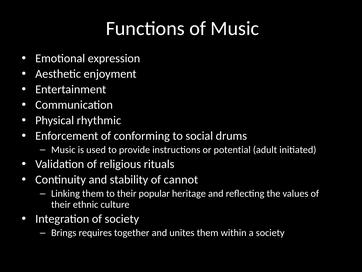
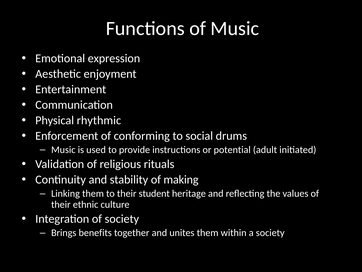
cannot: cannot -> making
popular: popular -> student
requires: requires -> benefits
